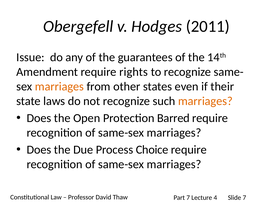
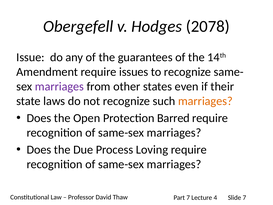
2011: 2011 -> 2078
rights: rights -> issues
marriages at (59, 86) colour: orange -> purple
Choice: Choice -> Loving
